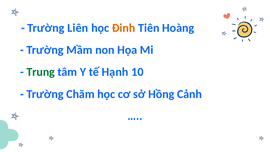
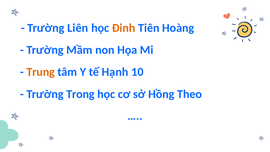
Trung colour: green -> orange
Chăm: Chăm -> Trong
Cảnh: Cảnh -> Theo
